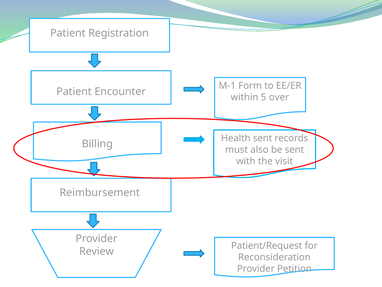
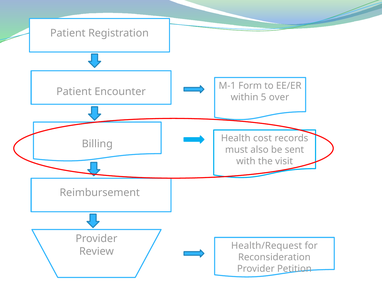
Health sent: sent -> cost
Patient/Request: Patient/Request -> Health/Request
